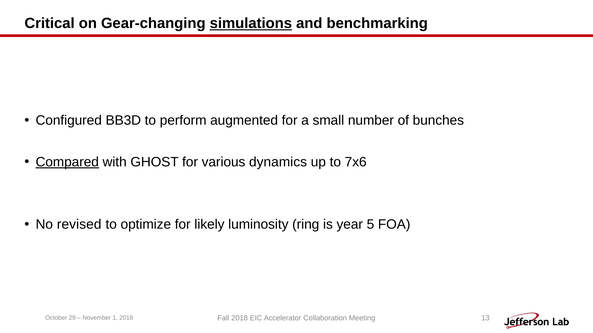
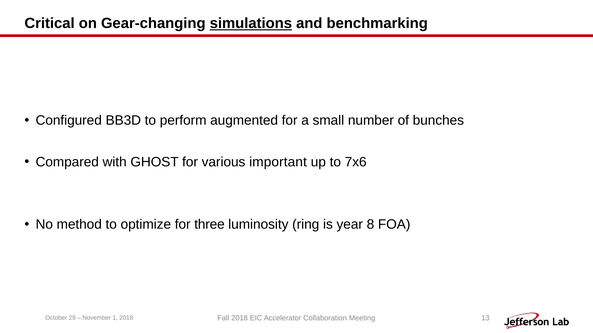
Compared underline: present -> none
dynamics: dynamics -> important
revised: revised -> method
likely: likely -> three
5: 5 -> 8
